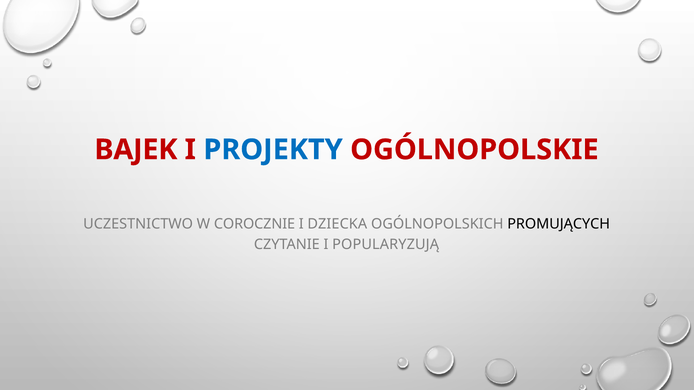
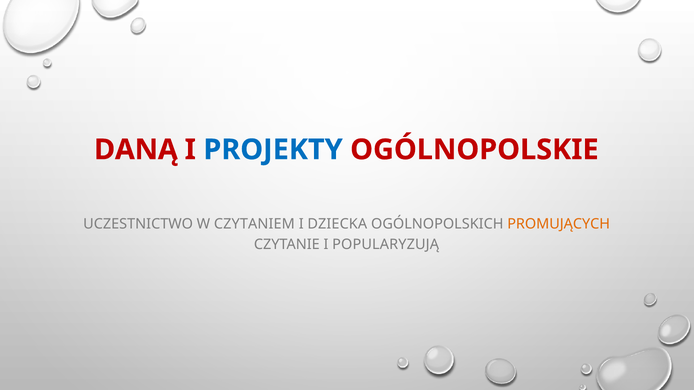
BAJEK: BAJEK -> DANĄ
COROCZNIE: COROCZNIE -> CZYTANIEM
PROMUJĄCYCH colour: black -> orange
